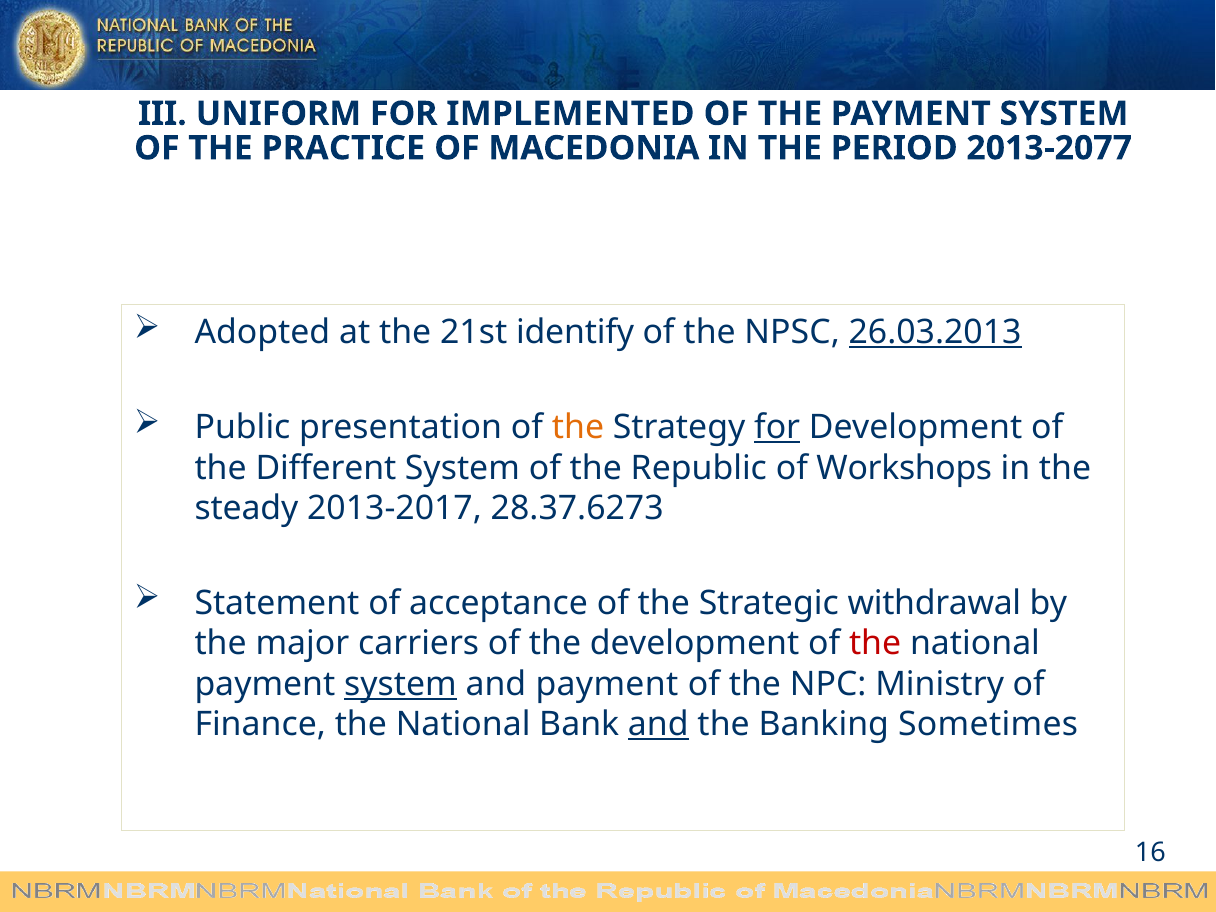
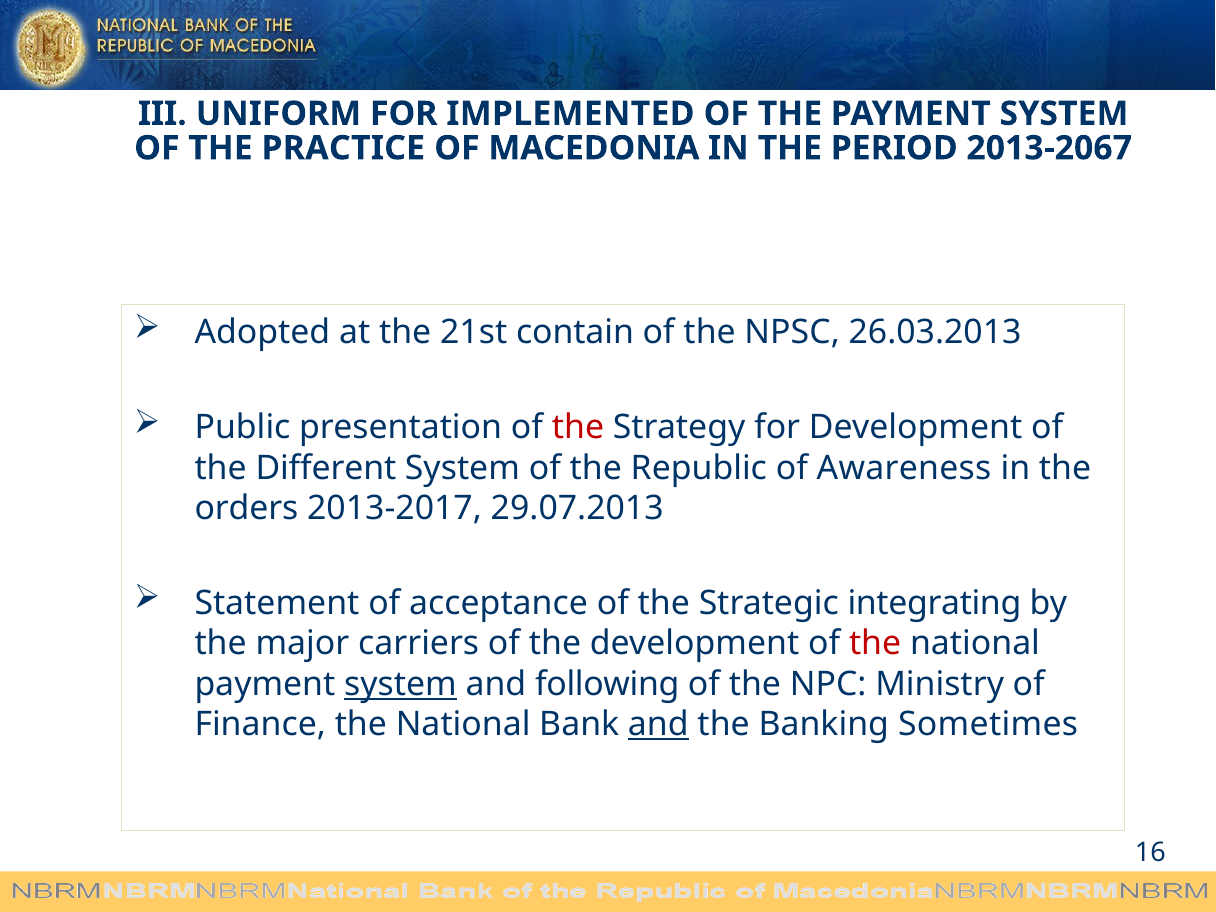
2013-2077: 2013-2077 -> 2013-2067
identify: identify -> contain
26.03.2013 underline: present -> none
the at (578, 427) colour: orange -> red
for at (777, 427) underline: present -> none
Workshops: Workshops -> Awareness
steady: steady -> orders
28.37.6273: 28.37.6273 -> 29.07.2013
withdrawal: withdrawal -> integrating
and payment: payment -> following
